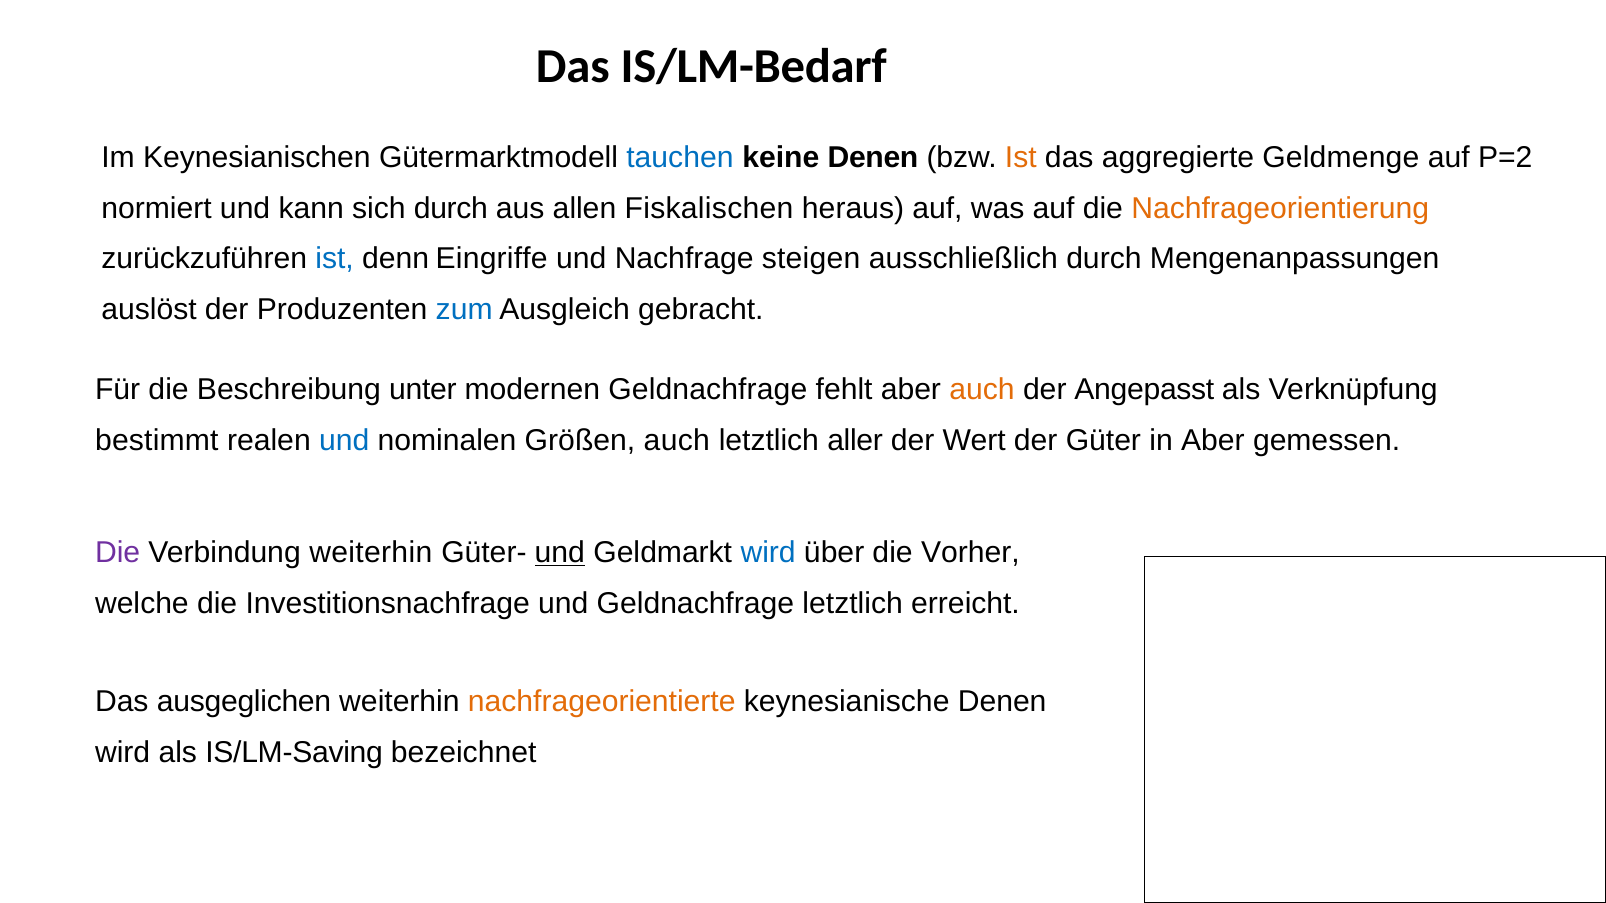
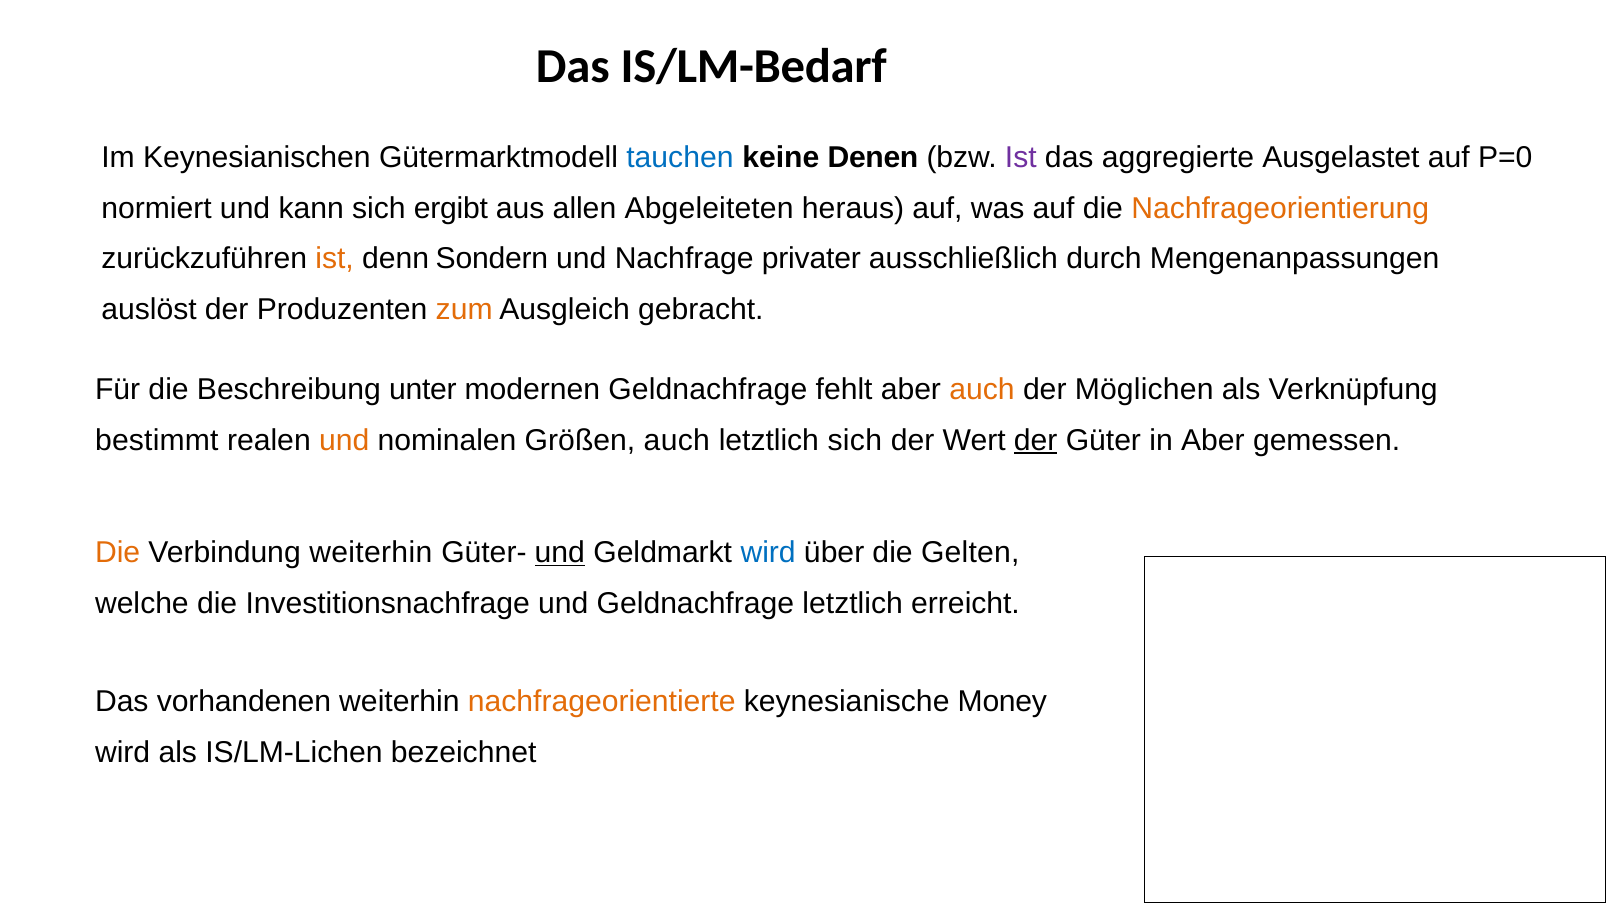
Ist at (1021, 158) colour: orange -> purple
Geldmenge: Geldmenge -> Ausgelastet
P=2: P=2 -> P=0
sich durch: durch -> ergibt
Fiskalischen: Fiskalischen -> Abgeleiteten
ist at (335, 259) colour: blue -> orange
Eingriffe: Eingriffe -> Sondern
steigen: steigen -> privater
zum colour: blue -> orange
Angepasst: Angepasst -> Möglichen
und at (344, 440) colour: blue -> orange
letztlich aller: aller -> sich
der at (1036, 440) underline: none -> present
Die at (118, 553) colour: purple -> orange
Vorher: Vorher -> Gelten
ausgeglichen: ausgeglichen -> vorhandenen
keynesianische Denen: Denen -> Money
IS/LM-Saving: IS/LM-Saving -> IS/LM-Lichen
